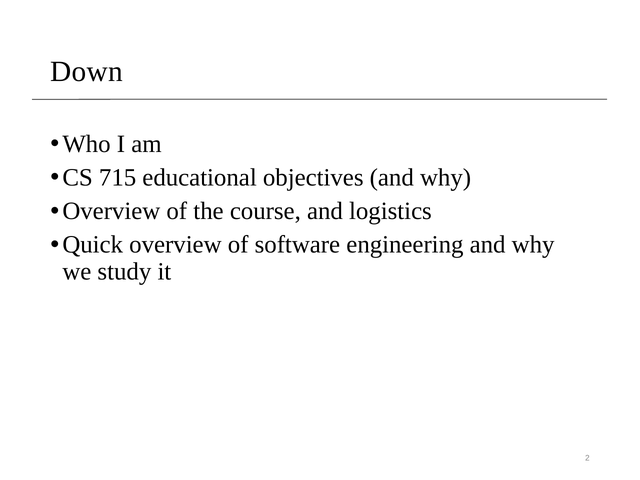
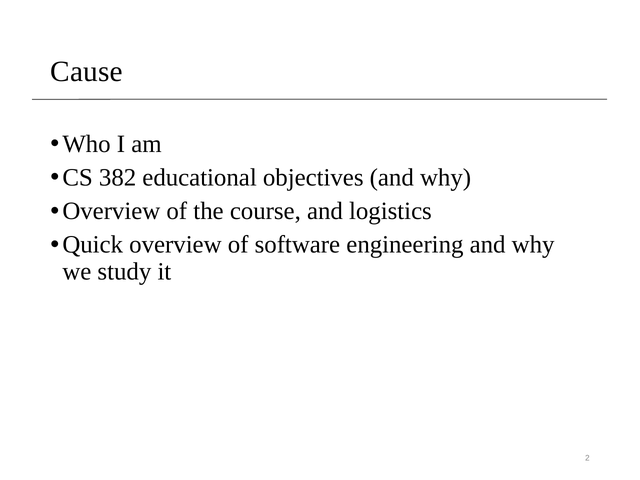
Down: Down -> Cause
715: 715 -> 382
